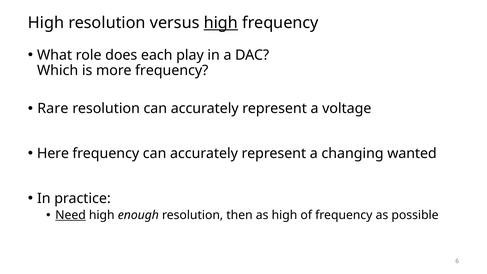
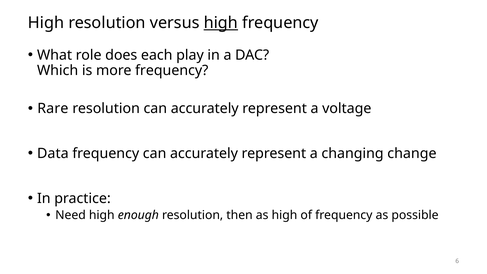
Here: Here -> Data
wanted: wanted -> change
Need underline: present -> none
